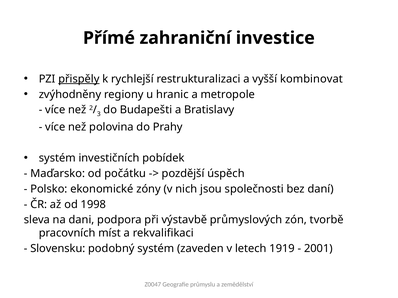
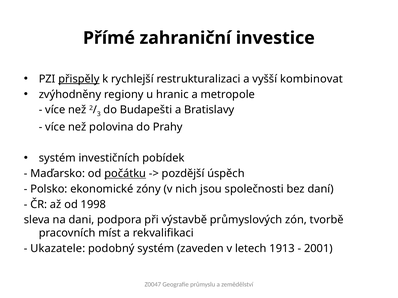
počátku underline: none -> present
Slovensku: Slovensku -> Ukazatele
1919: 1919 -> 1913
